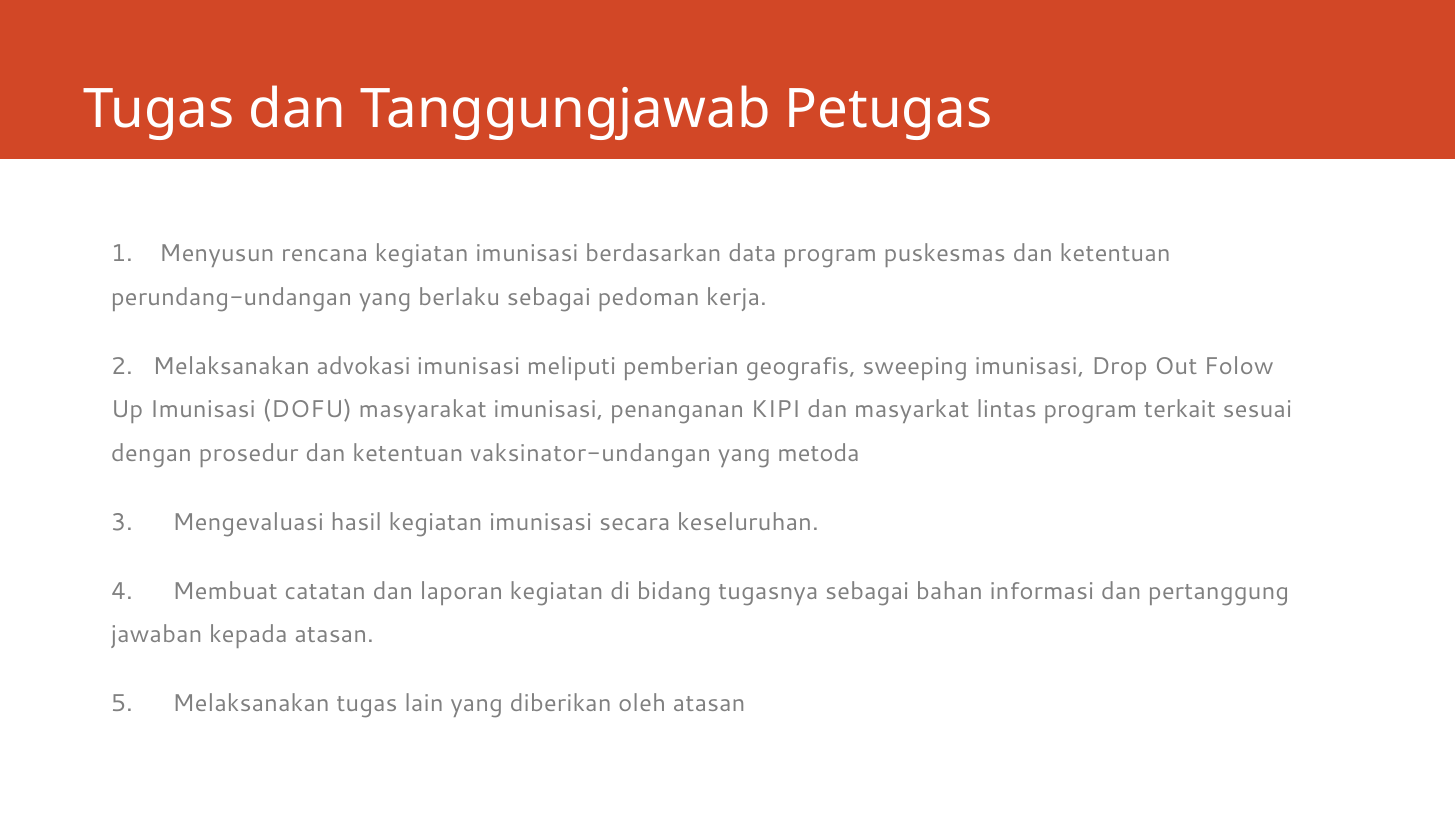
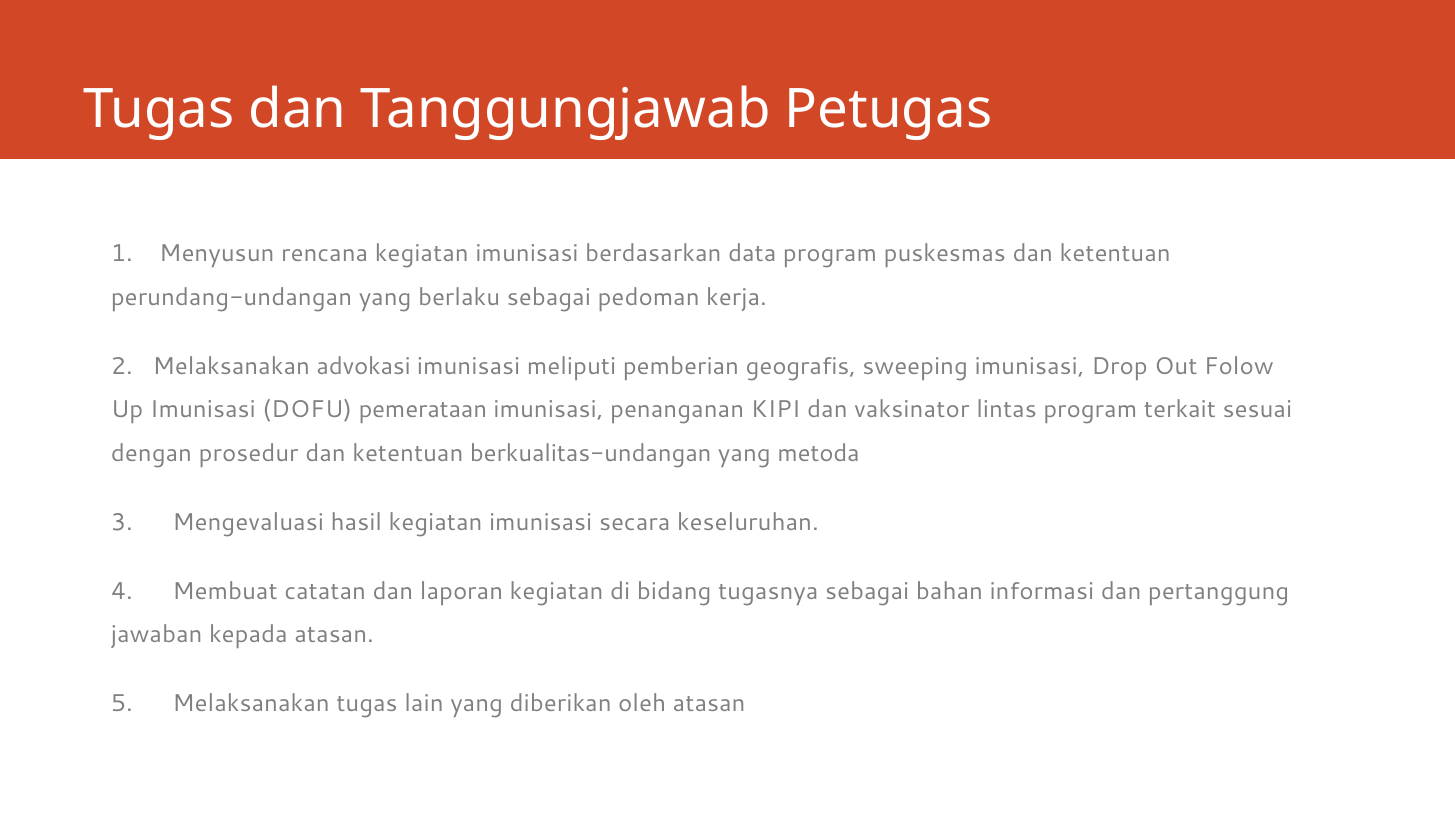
masyarakat: masyarakat -> pemerataan
masyarkat: masyarkat -> vaksinator
vaksinator-undangan: vaksinator-undangan -> berkualitas-undangan
